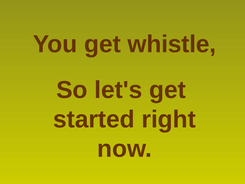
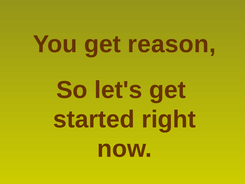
whistle: whistle -> reason
